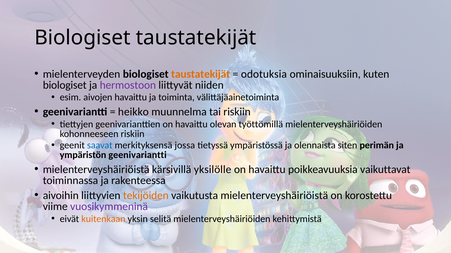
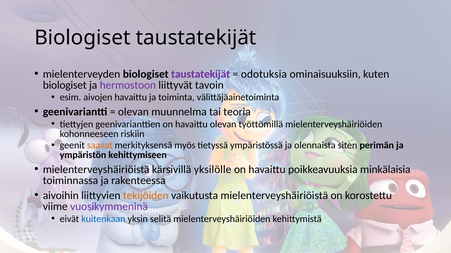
taustatekijät at (201, 74) colour: orange -> purple
niiden: niiden -> tavoin
heikko at (133, 112): heikko -> olevan
tai riskiin: riskiin -> teoria
saavat colour: blue -> orange
jossa: jossa -> myös
ympäristön geenivariantti: geenivariantti -> kehittymiseen
vaikuttavat: vaikuttavat -> minkälaisia
kuitenkaan colour: orange -> blue
